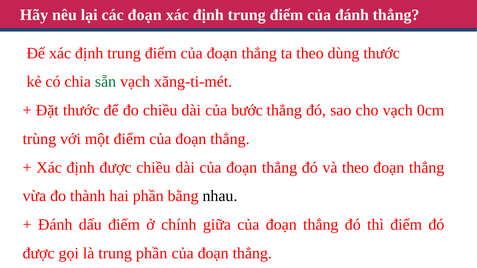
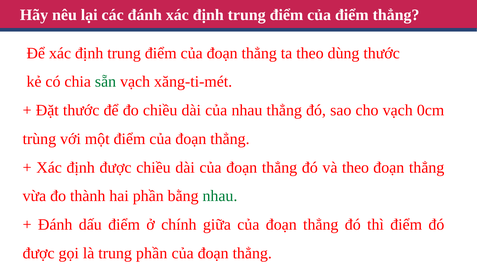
các đoạn: đoạn -> đánh
của đánh: đánh -> điểm
của bước: bước -> nhau
nhau at (220, 196) colour: black -> green
